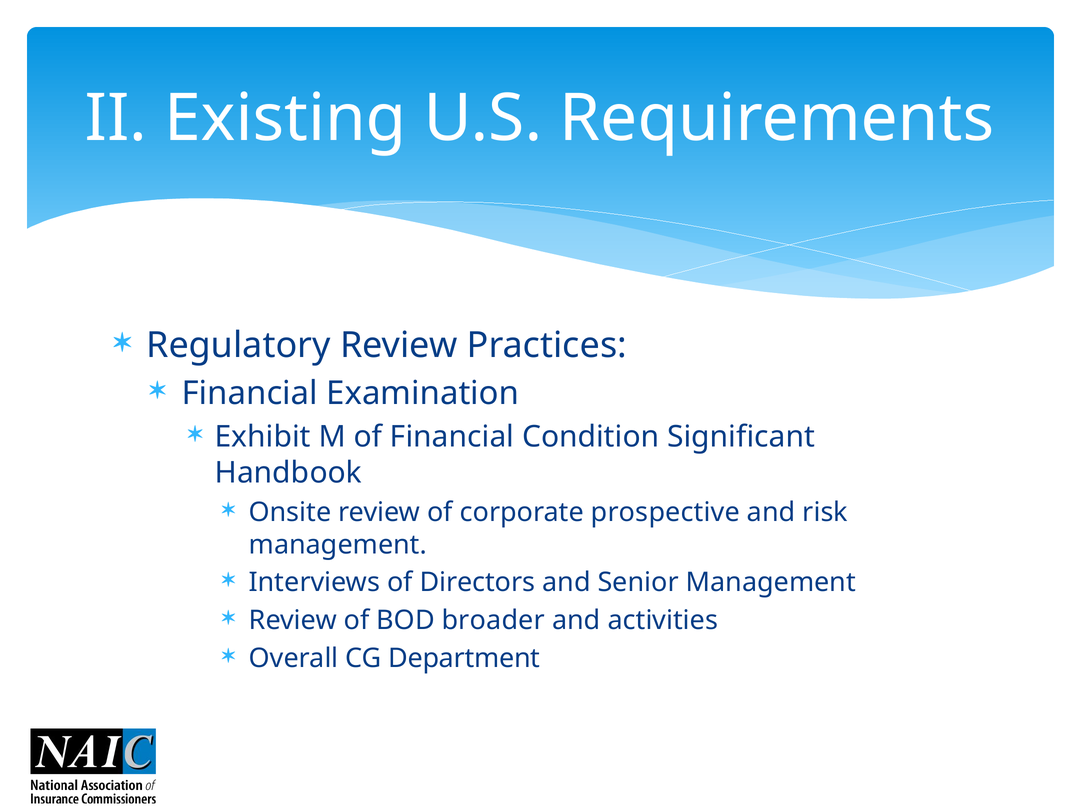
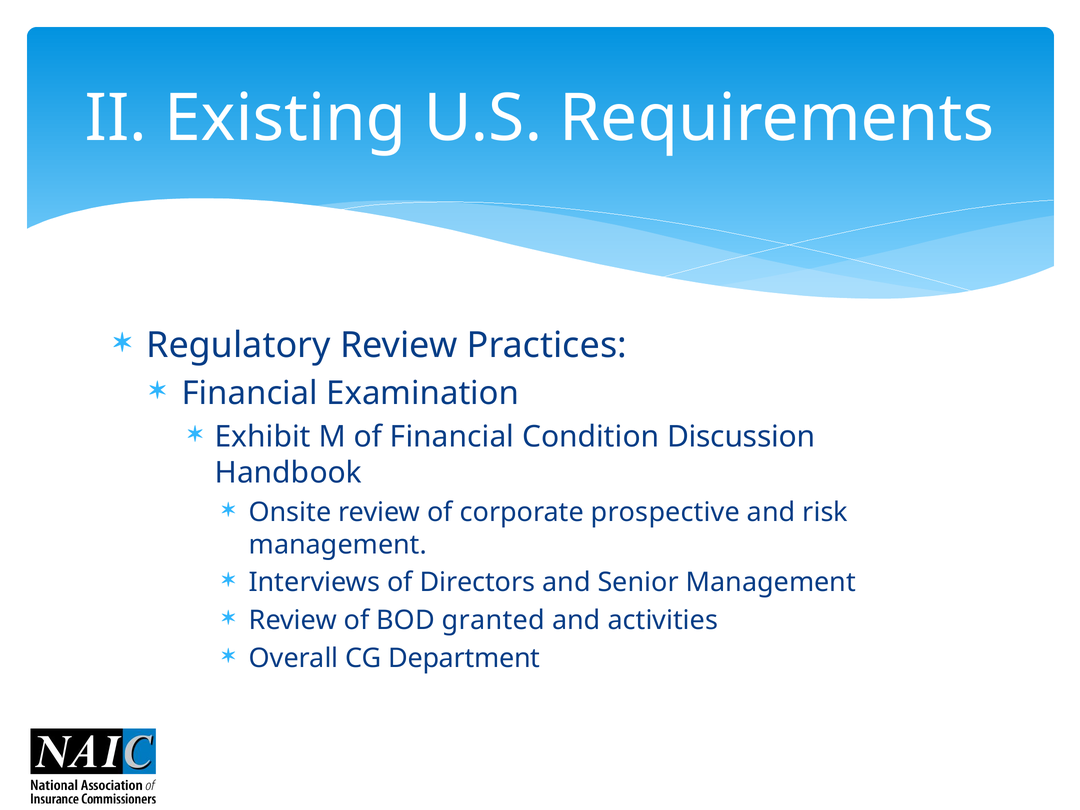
Significant: Significant -> Discussion
broader: broader -> granted
